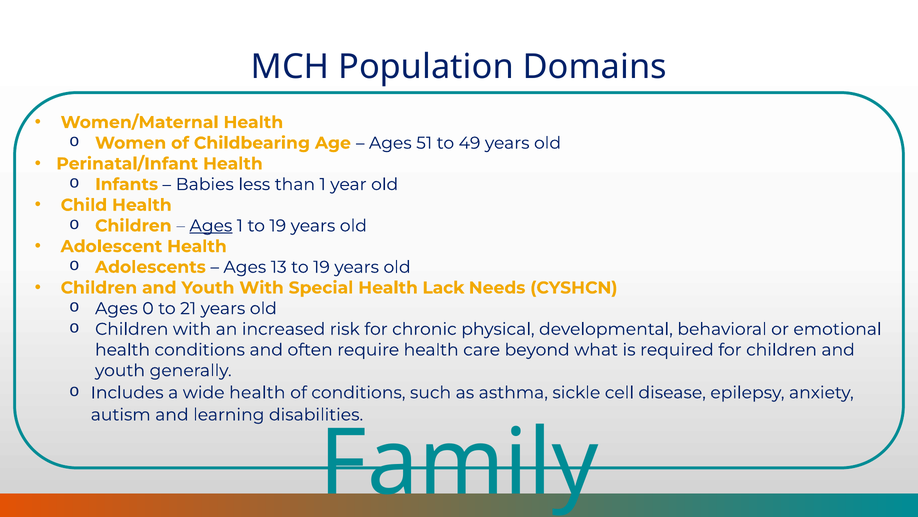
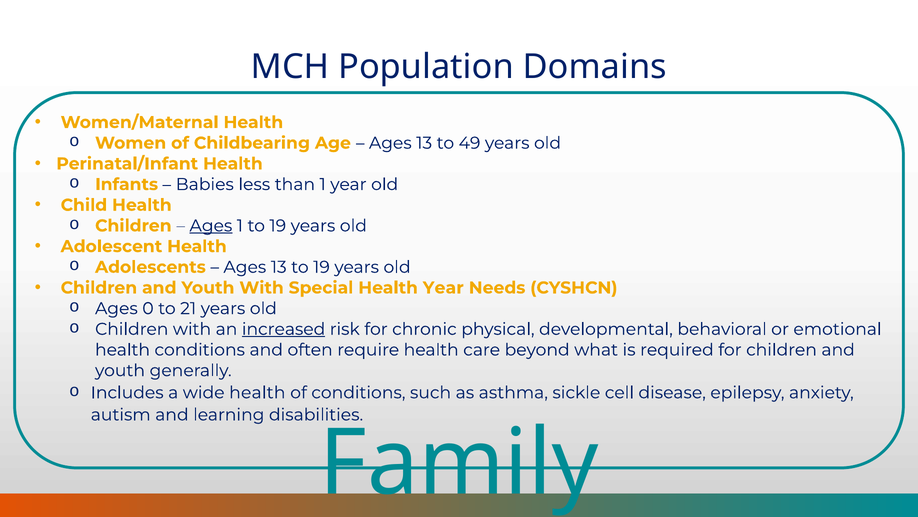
51 at (424, 143): 51 -> 13
Health Lack: Lack -> Year
increased underline: none -> present
